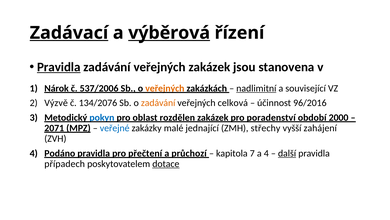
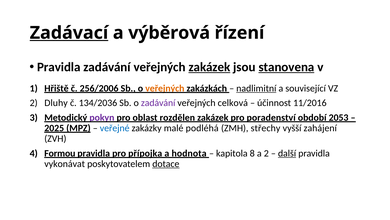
výběrová underline: present -> none
Pravidla at (59, 67) underline: present -> none
zakázek at (209, 67) underline: none -> present
stanovena underline: none -> present
Nárok: Nárok -> Hřiště
537/2006: 537/2006 -> 256/2006
Výzvě: Výzvě -> Dluhy
134/2076: 134/2076 -> 134/2036
zadávání at (158, 103) colour: orange -> purple
96/2016: 96/2016 -> 11/2016
pokyn colour: blue -> purple
2000: 2000 -> 2053
2071: 2071 -> 2025
jednající: jednající -> podléhá
Podáno: Podáno -> Formou
přečtení: přečtení -> přípojka
průchozí: průchozí -> hodnota
7: 7 -> 8
a 4: 4 -> 2
případech: případech -> vykonávat
